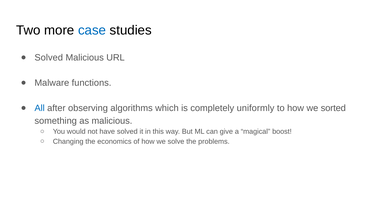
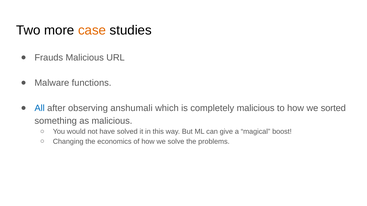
case colour: blue -> orange
Solved at (49, 58): Solved -> Frauds
algorithms: algorithms -> anshumali
completely uniformly: uniformly -> malicious
